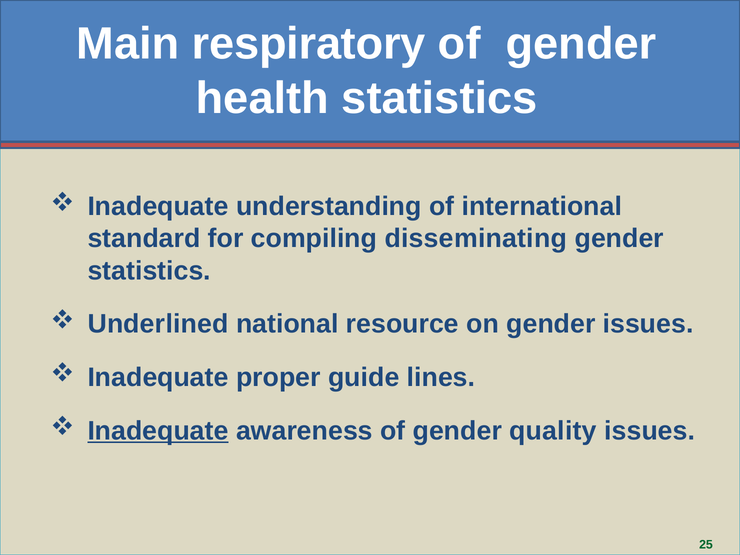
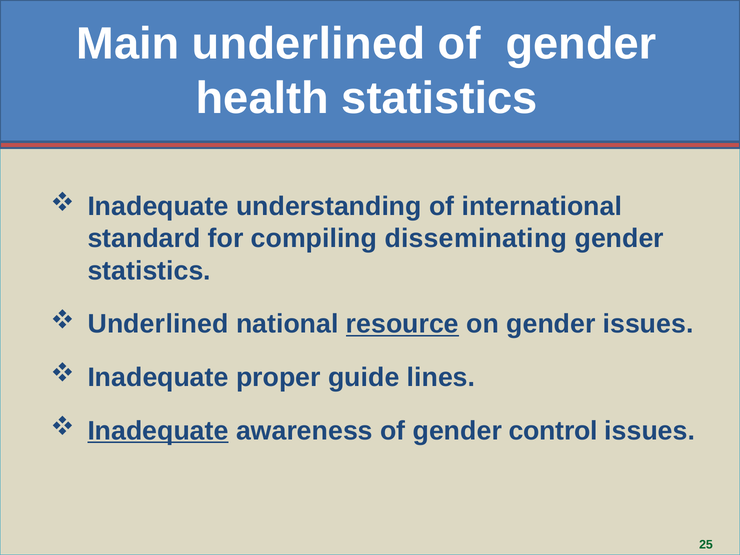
Main respiratory: respiratory -> underlined
resource underline: none -> present
quality: quality -> control
